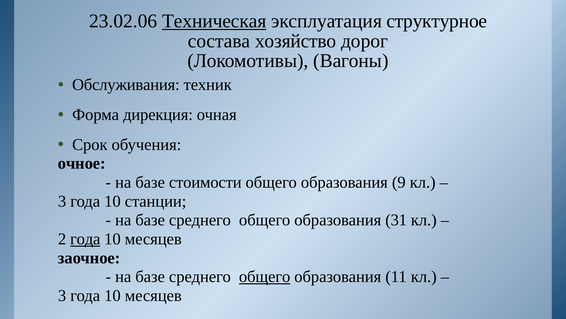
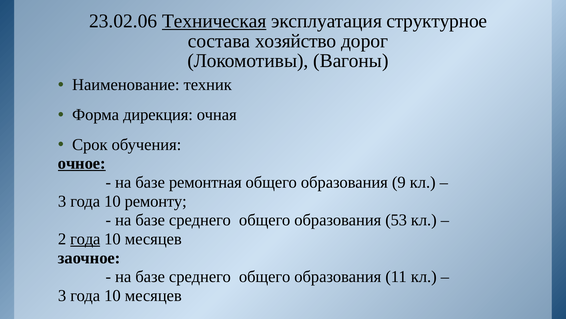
Обслуживания: Обслуживания -> Наименование
очное underline: none -> present
стоимости: стоимости -> ремонтная
станции: станции -> ремонту
31: 31 -> 53
общего at (265, 276) underline: present -> none
